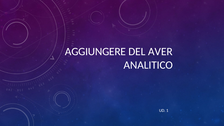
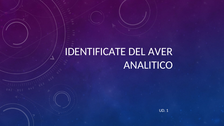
AGGIUNGERE: AGGIUNGERE -> IDENTIFICATE
